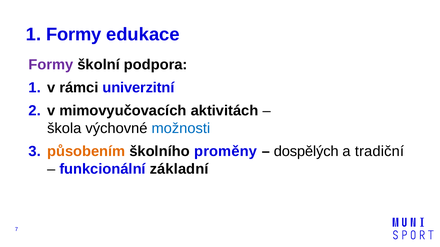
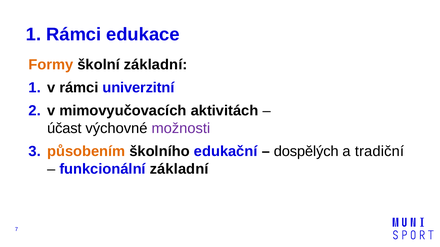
1 Formy: Formy -> Rámci
Formy at (51, 65) colour: purple -> orange
školní podpora: podpora -> základní
škola: škola -> účast
možnosti colour: blue -> purple
proměny: proměny -> edukační
